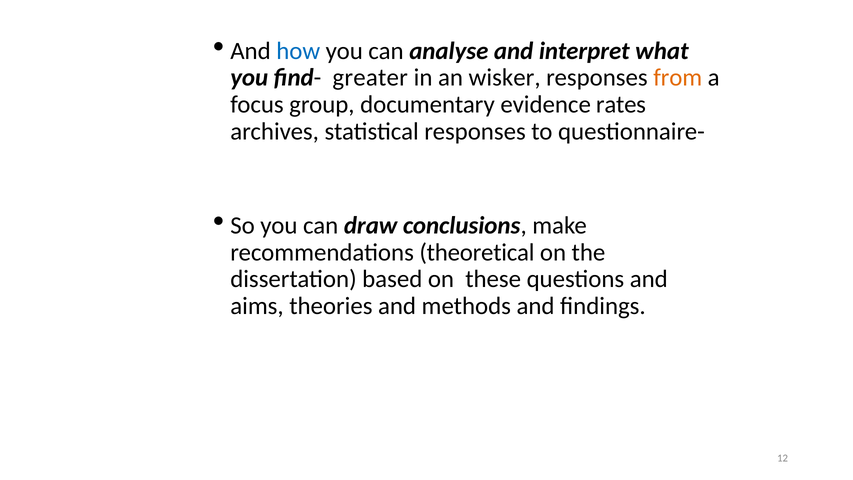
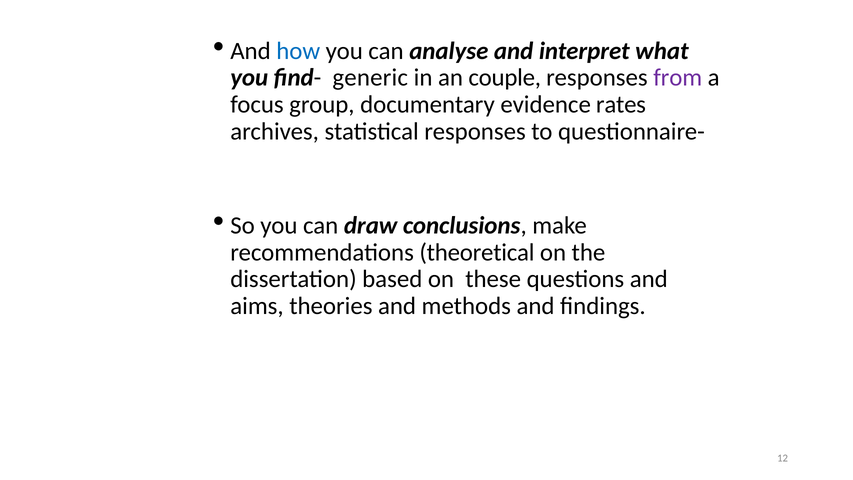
greater: greater -> generic
wisker: wisker -> couple
from colour: orange -> purple
